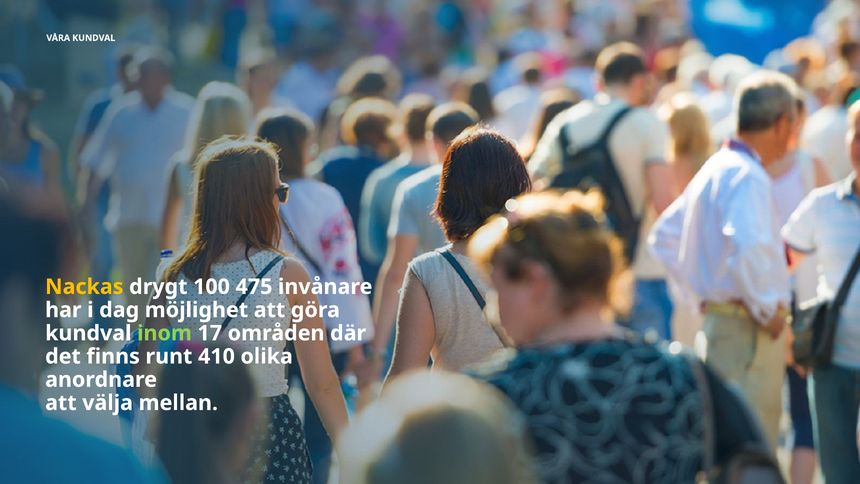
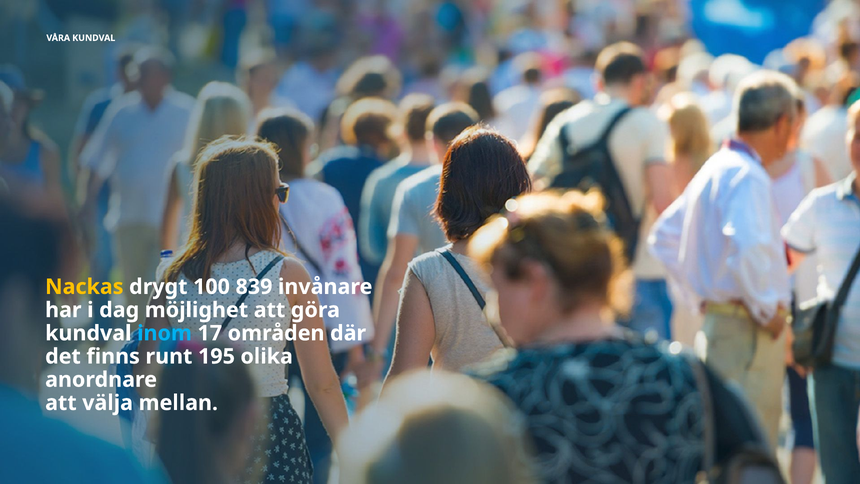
475: 475 -> 839
inom colour: light green -> light blue
410: 410 -> 195
